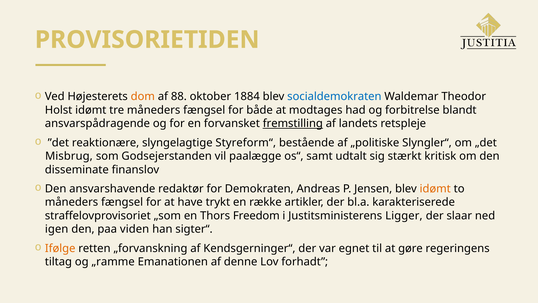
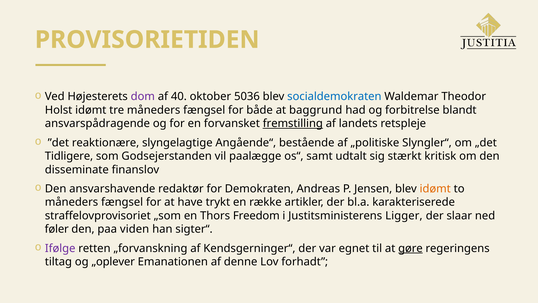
dom colour: orange -> purple
88: 88 -> 40
1884: 1884 -> 5036
modtages: modtages -> baggrund
Styreform“: Styreform“ -> Angående“
Misbrug: Misbrug -> Tidligere
igen: igen -> føler
Ifølge colour: orange -> purple
gøre underline: none -> present
„ramme: „ramme -> „oplever
